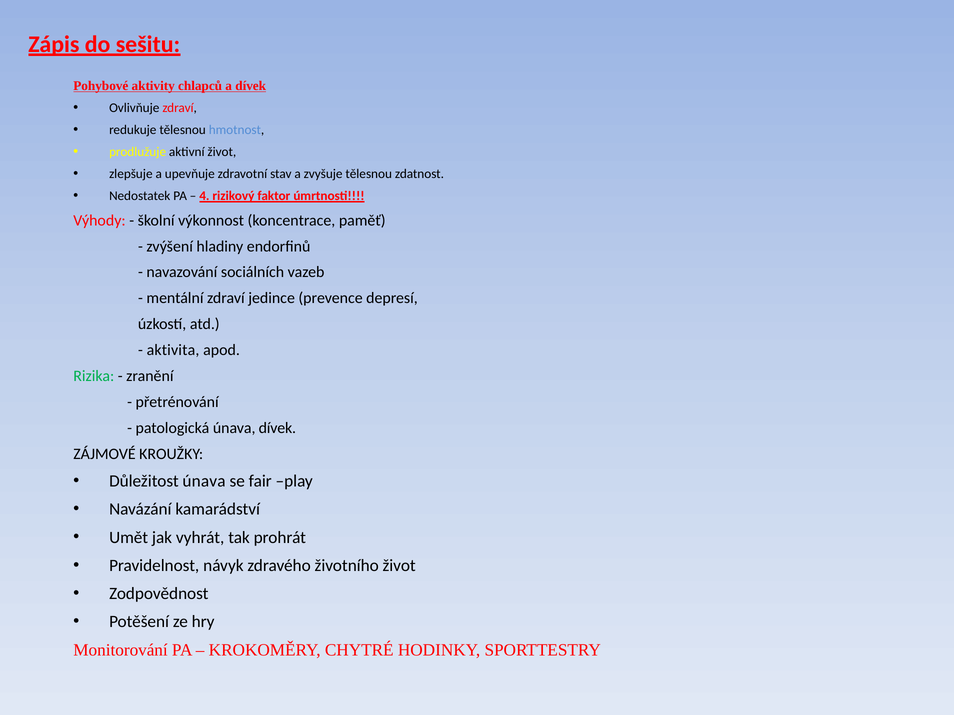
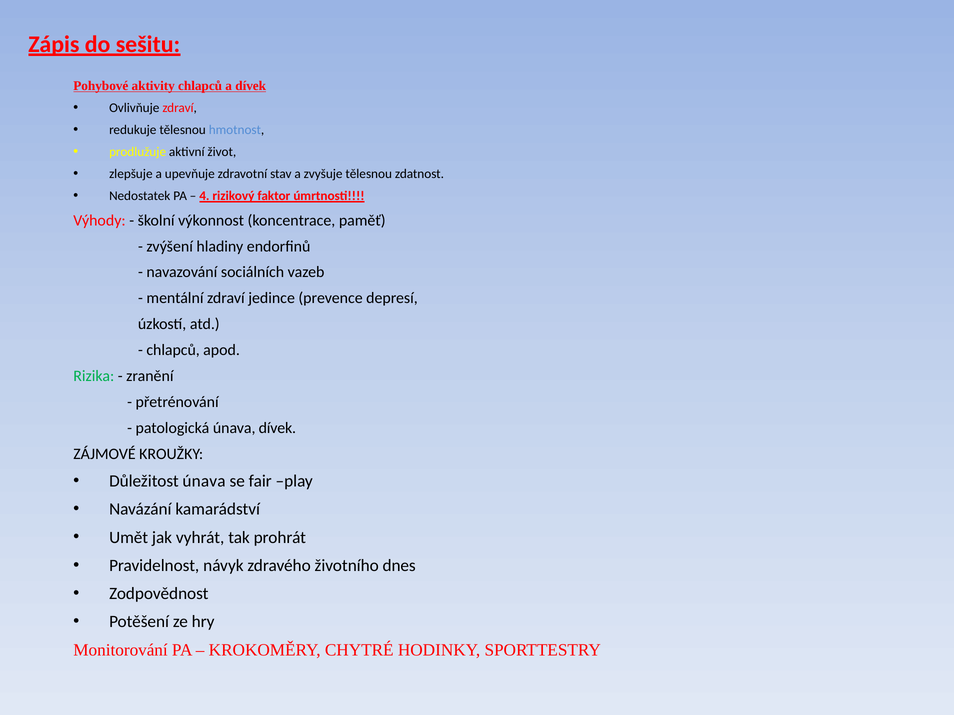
aktivita at (173, 350): aktivita -> chlapců
životního život: život -> dnes
